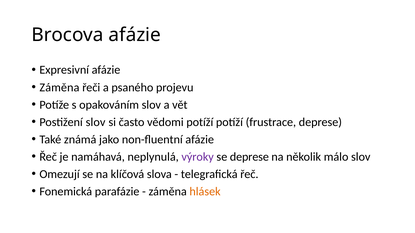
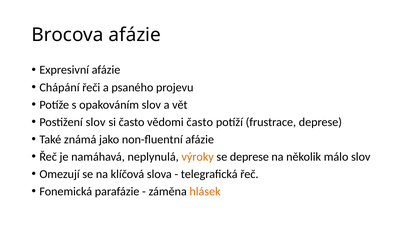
Záměna at (59, 88): Záměna -> Chápání
vědomi potíží: potíží -> často
výroky colour: purple -> orange
